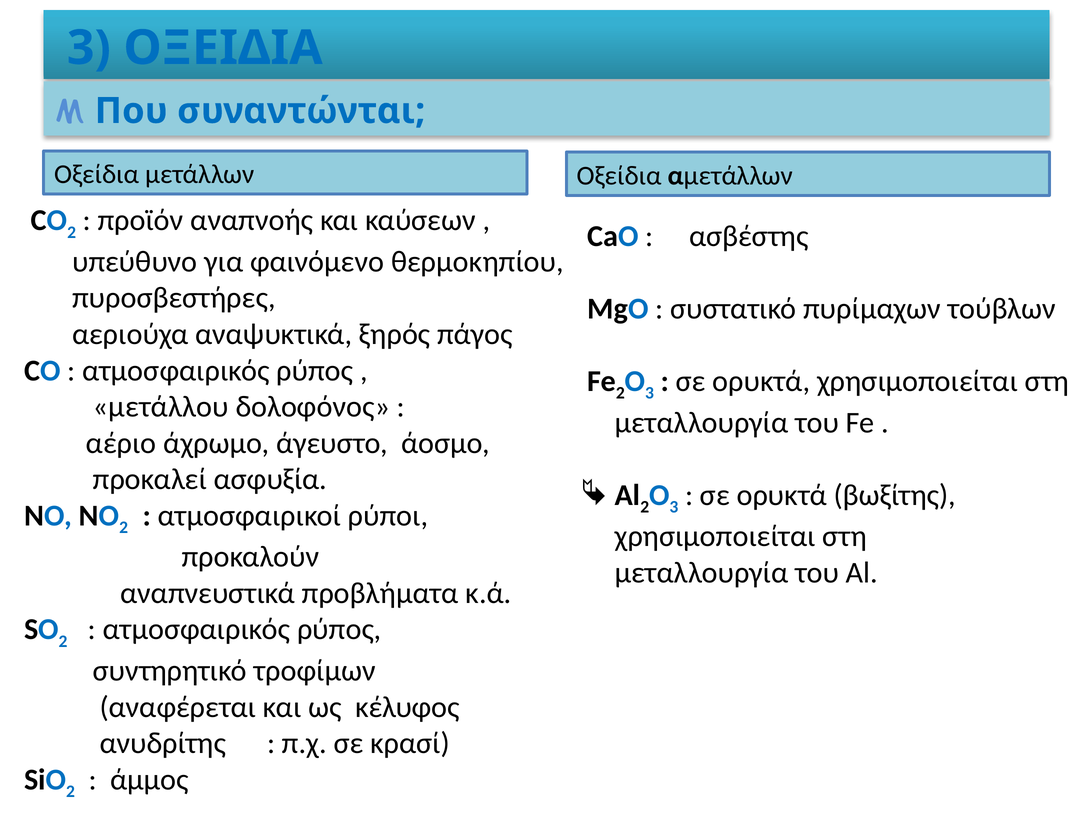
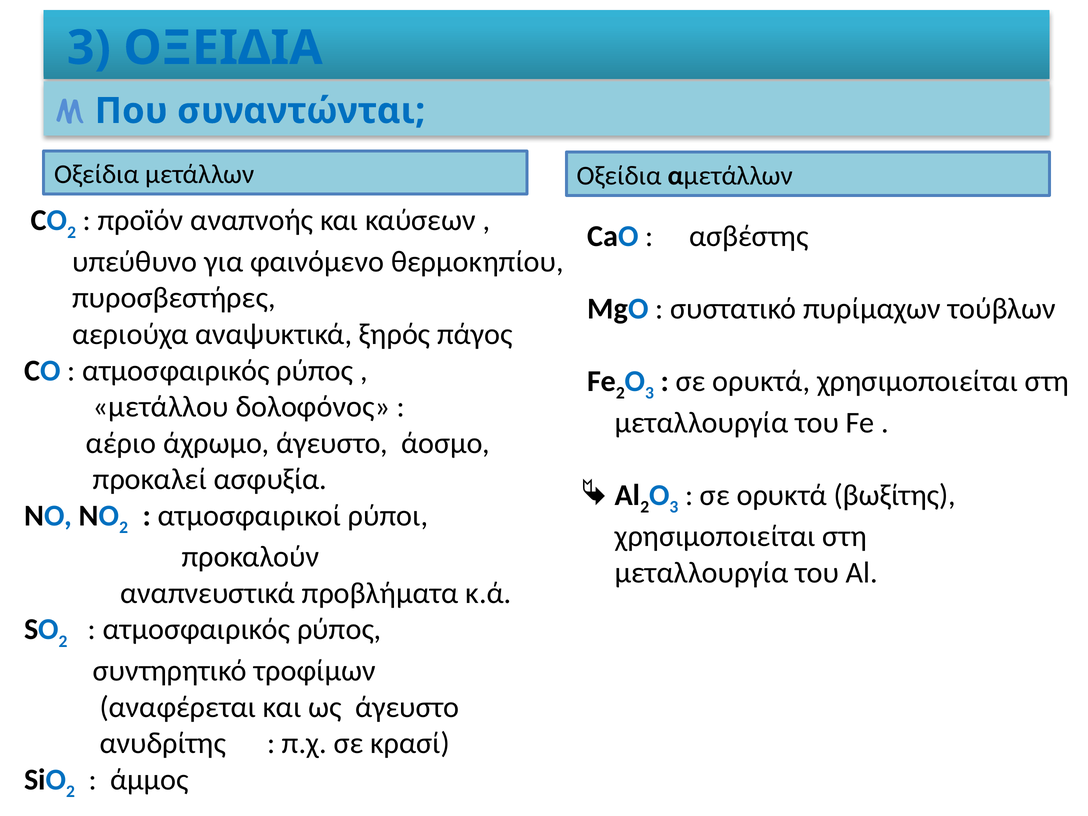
ως κέλυφος: κέλυφος -> άγευστο
